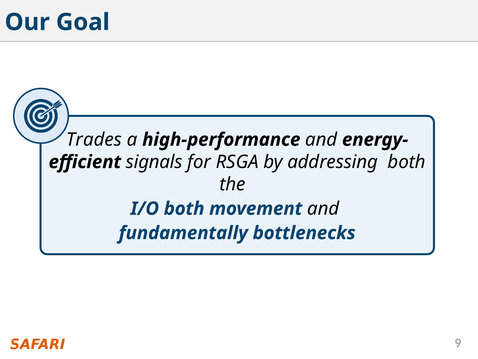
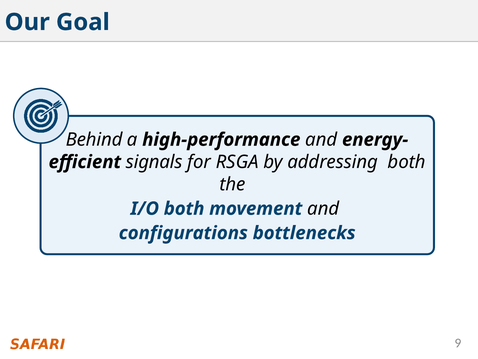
Trades: Trades -> Behind
fundamentally: fundamentally -> configurations
